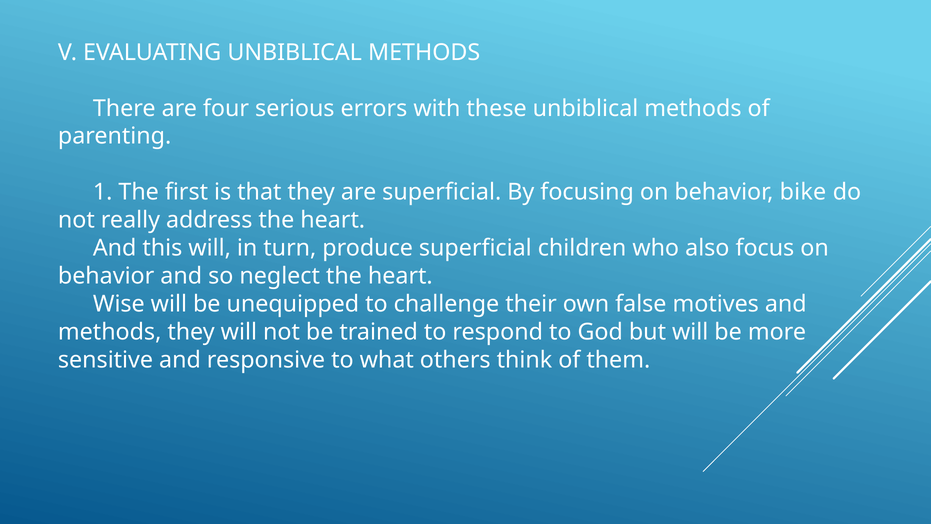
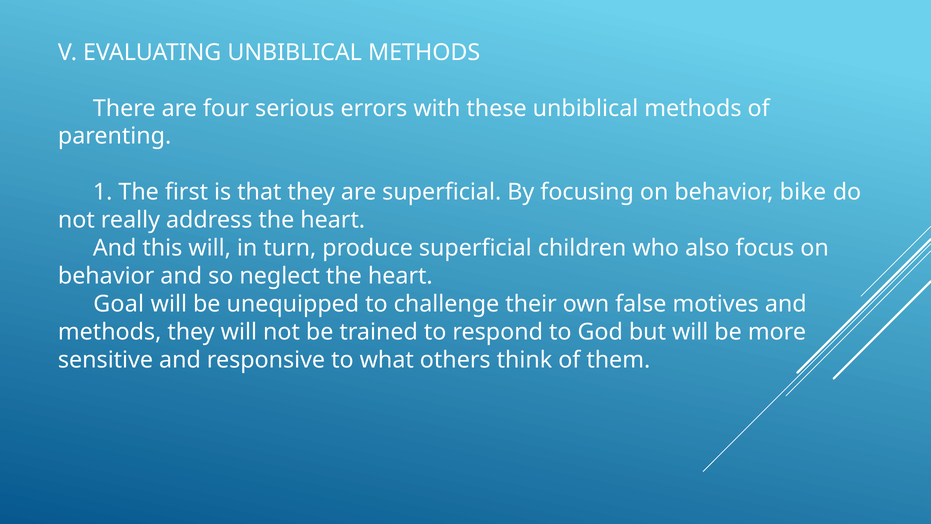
Wise: Wise -> Goal
